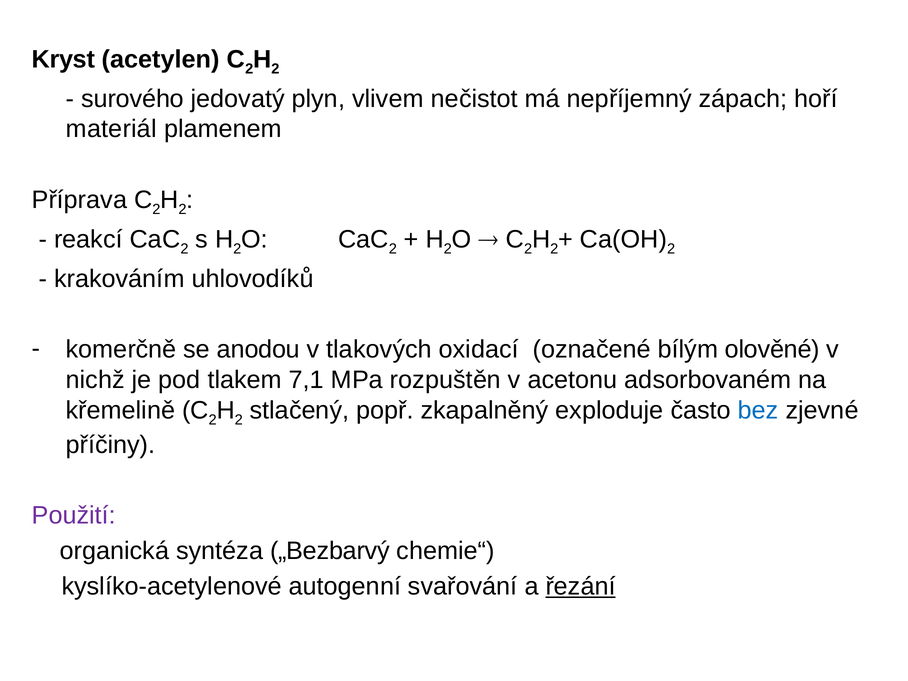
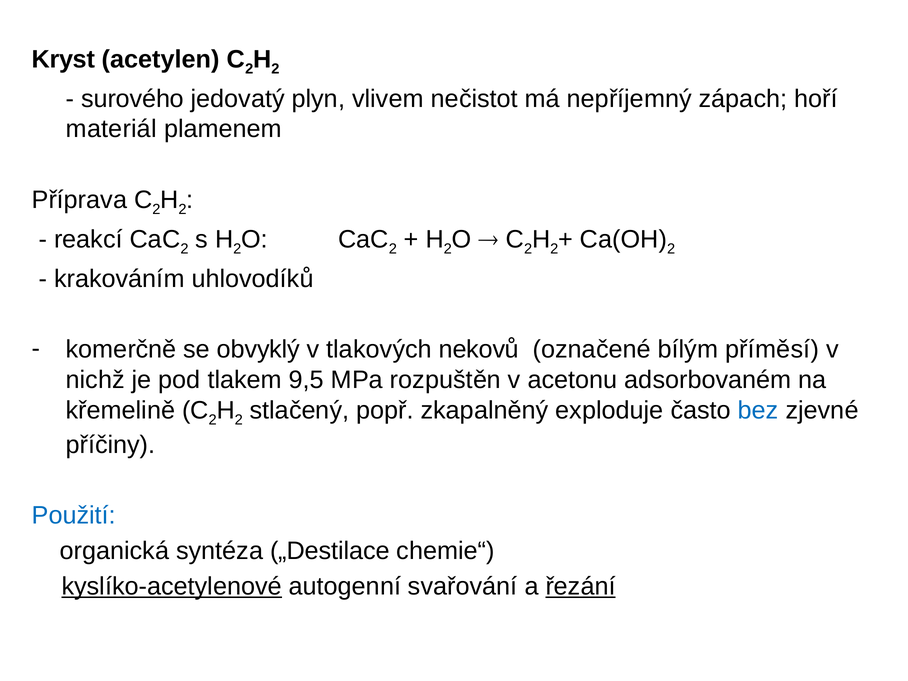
anodou: anodou -> obvyklý
oxidací: oxidací -> nekovů
olověné: olověné -> příměsí
7,1: 7,1 -> 9,5
Použití colour: purple -> blue
„Bezbarvý: „Bezbarvý -> „Destilace
kyslíko-acetylenové underline: none -> present
